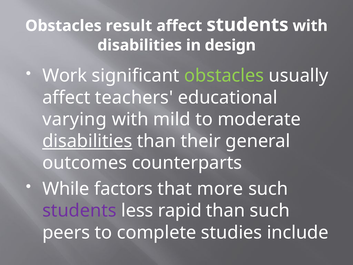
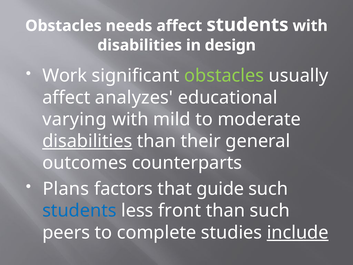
result: result -> needs
teachers: teachers -> analyzes
While: While -> Plans
more: more -> guide
students at (79, 211) colour: purple -> blue
rapid: rapid -> front
include underline: none -> present
